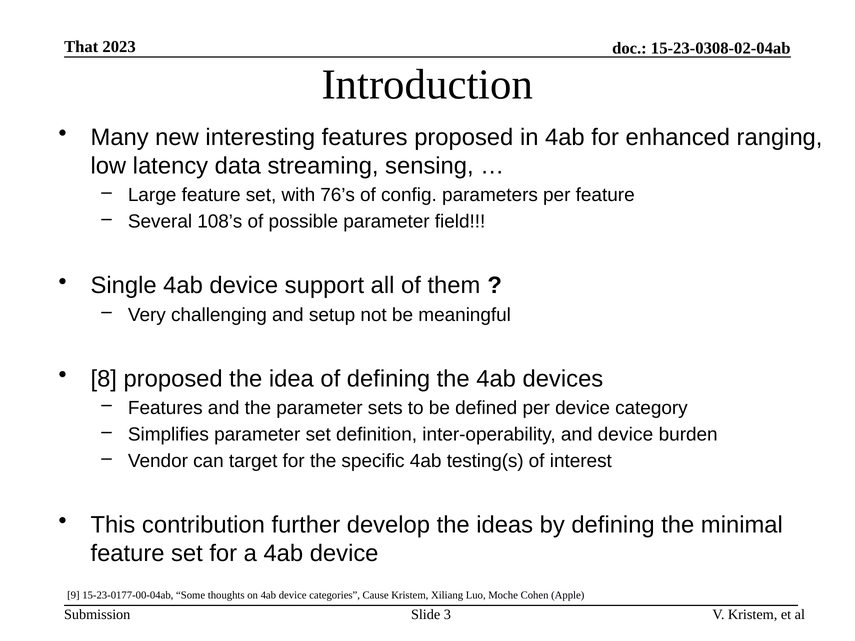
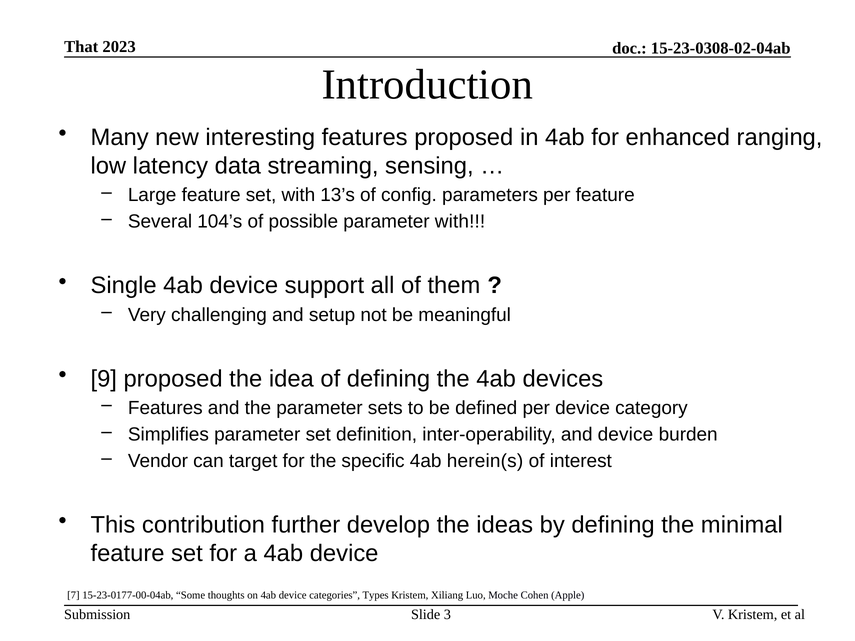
76’s: 76’s -> 13’s
108’s: 108’s -> 104’s
parameter field: field -> with
8: 8 -> 9
testing(s: testing(s -> herein(s
9: 9 -> 7
Cause: Cause -> Types
